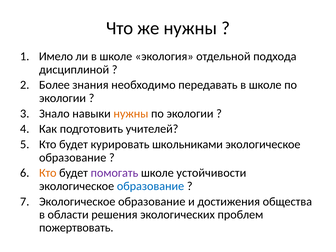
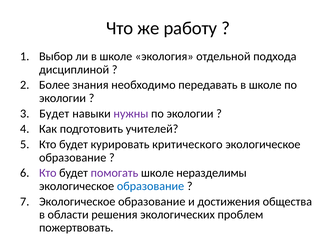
же нужны: нужны -> работу
Имело: Имело -> Выбор
Знало at (54, 114): Знало -> Будет
нужны at (131, 114) colour: orange -> purple
школьниками: школьниками -> критического
Кто at (48, 173) colour: orange -> purple
устойчивости: устойчивости -> неразделимы
